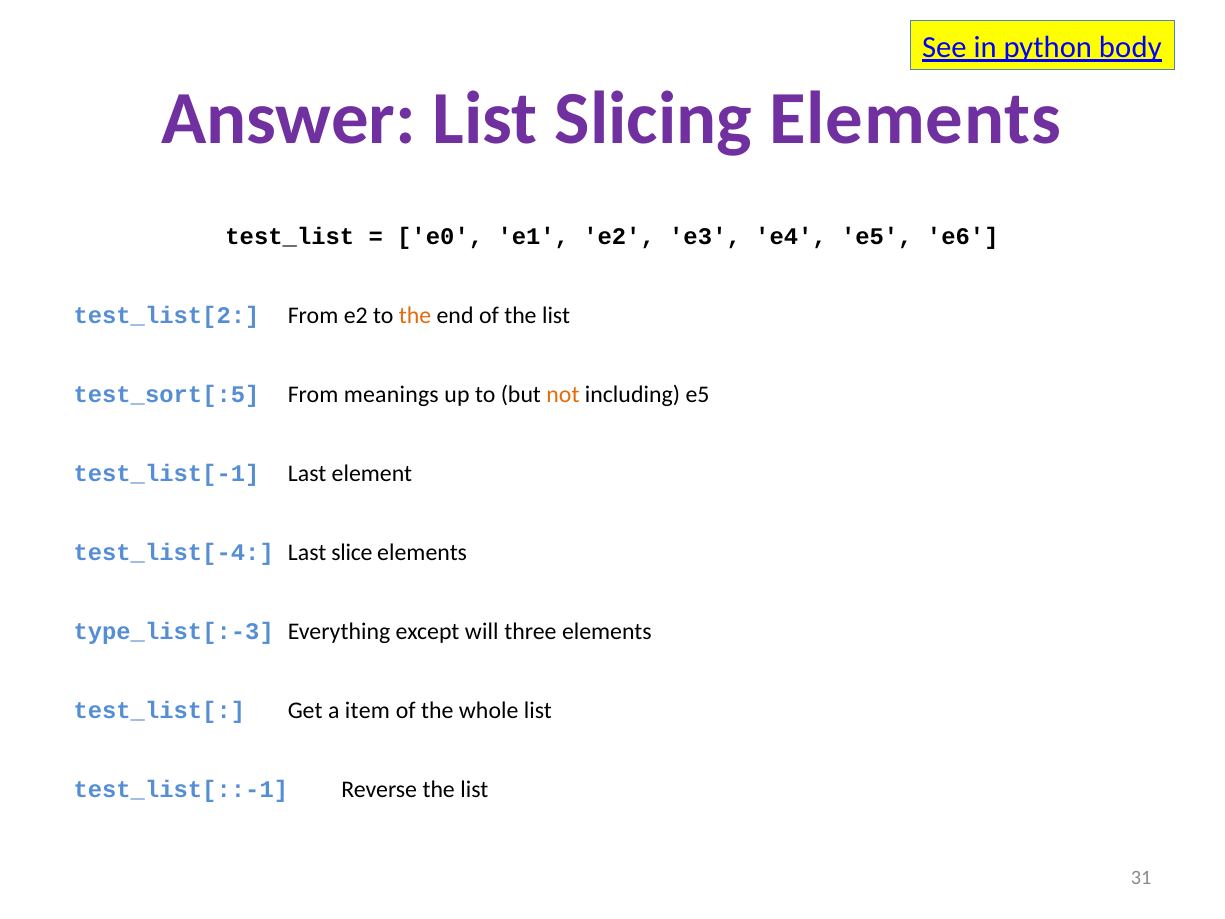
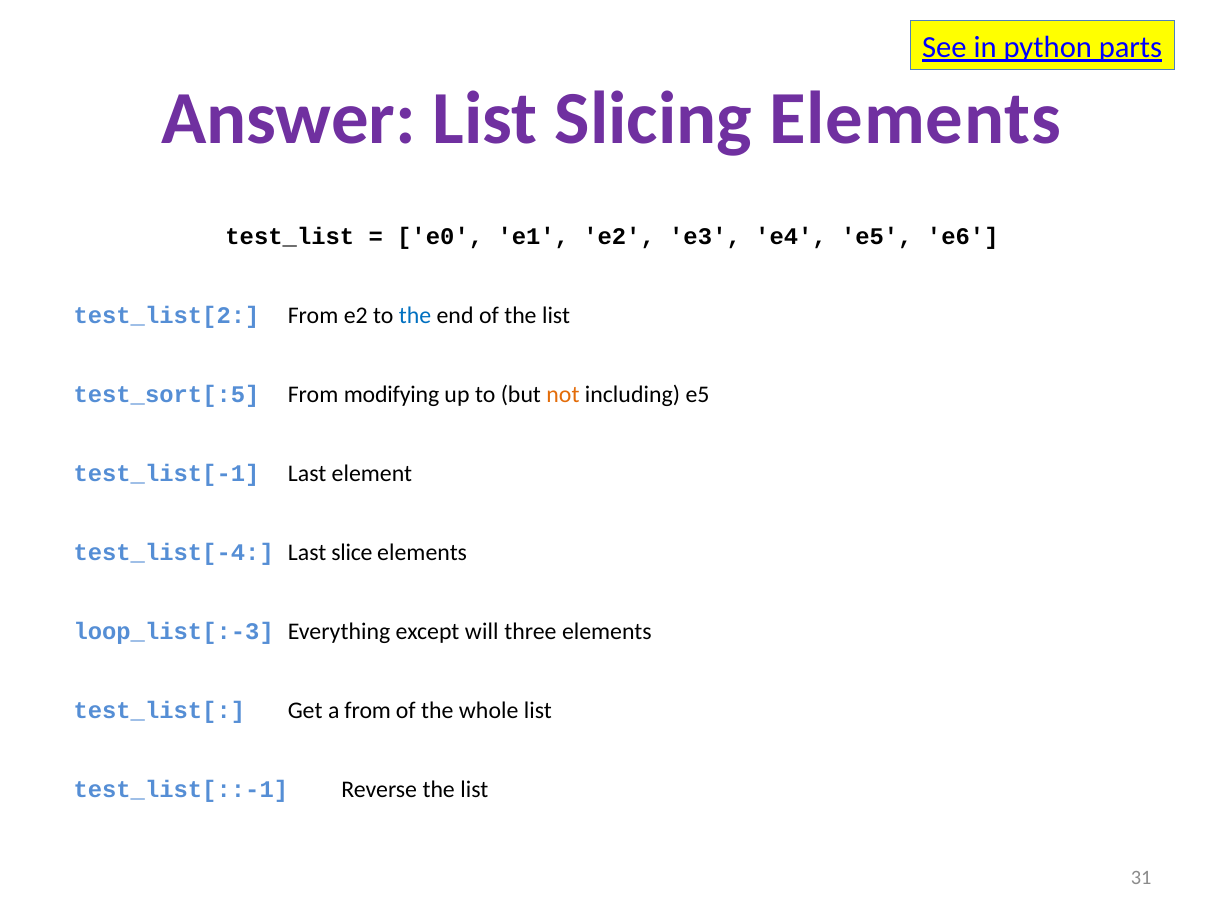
body: body -> parts
the at (415, 315) colour: orange -> blue
meanings: meanings -> modifying
type_list[:-3: type_list[:-3 -> loop_list[:-3
a item: item -> from
